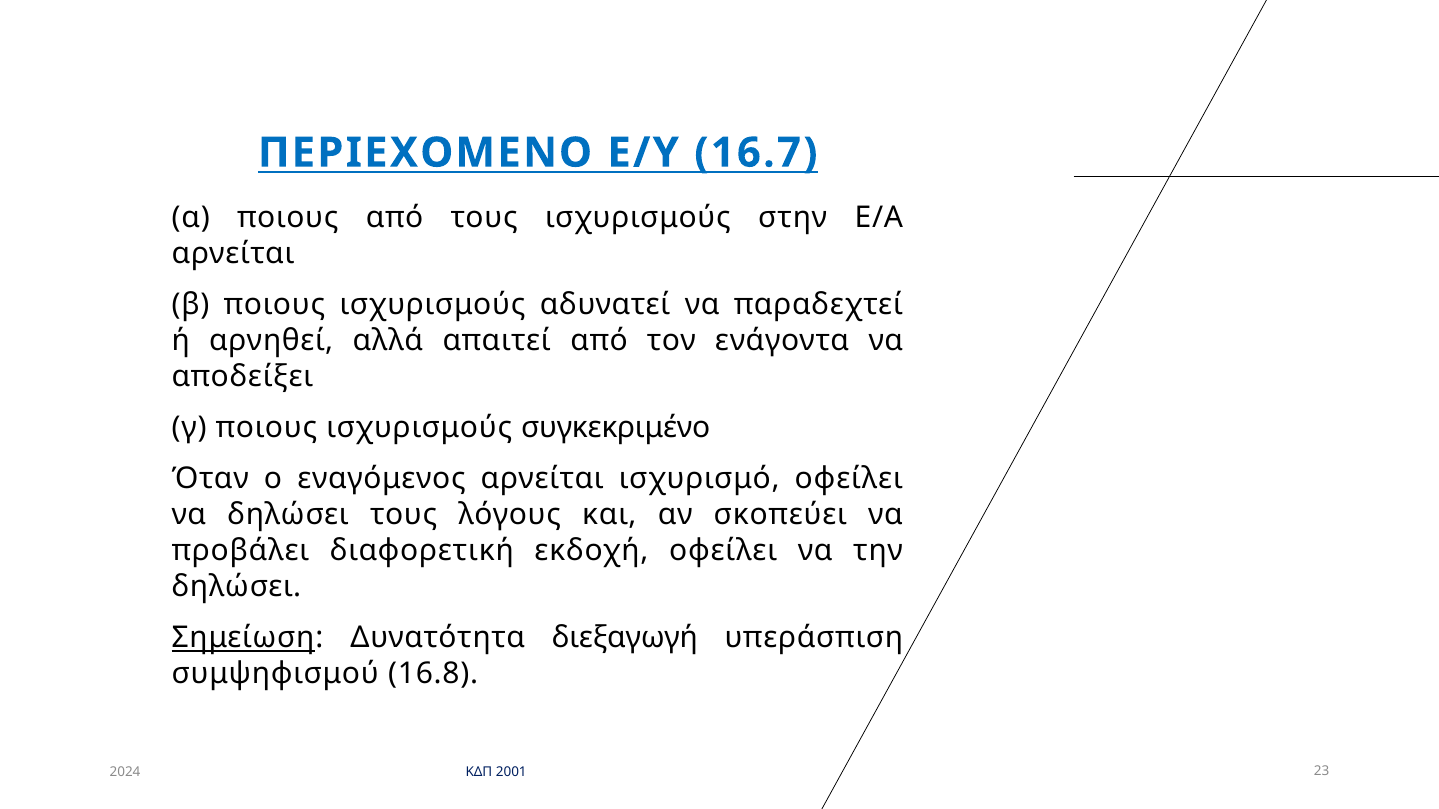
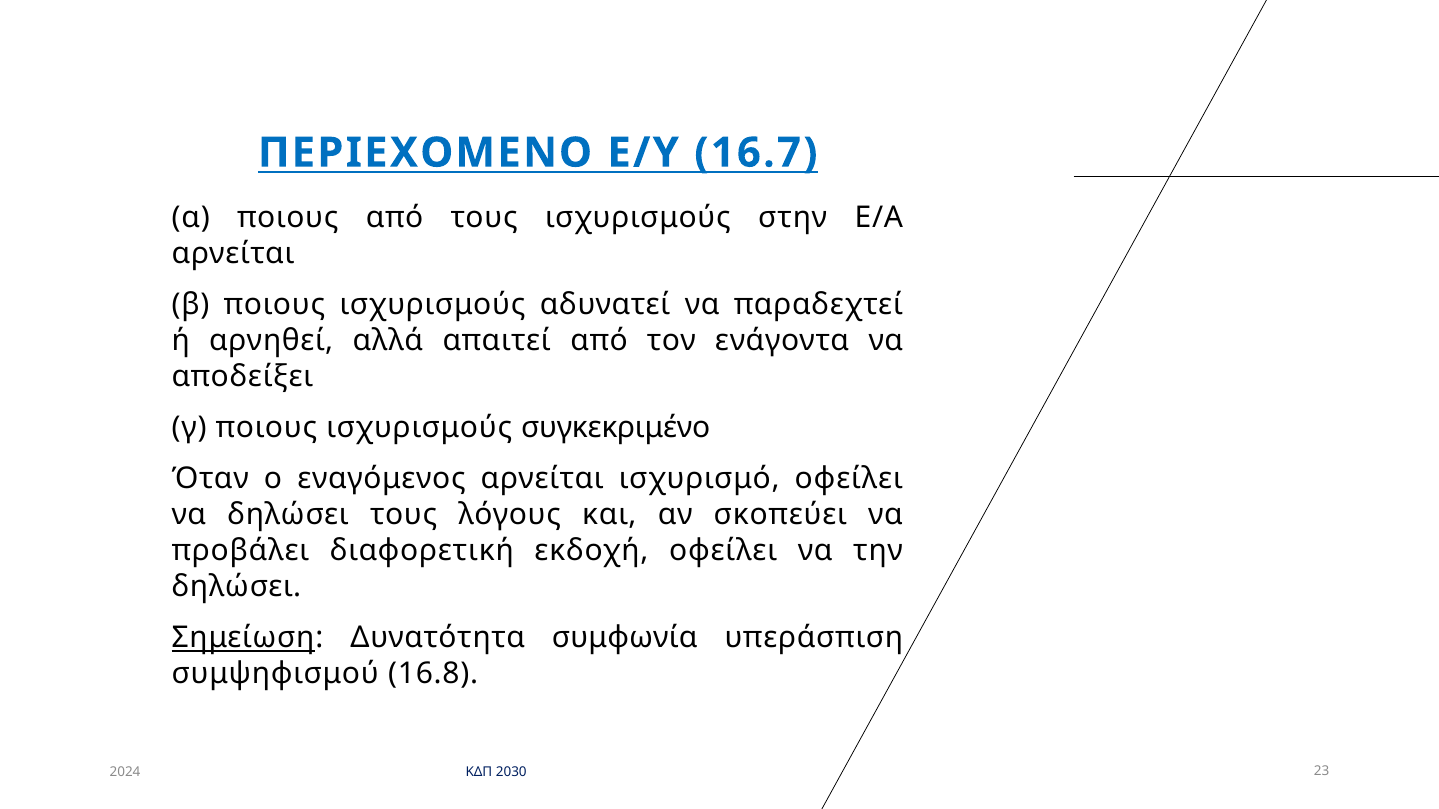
διεξαγωγή: διεξαγωγή -> συμφωνία
2001: 2001 -> 2030
